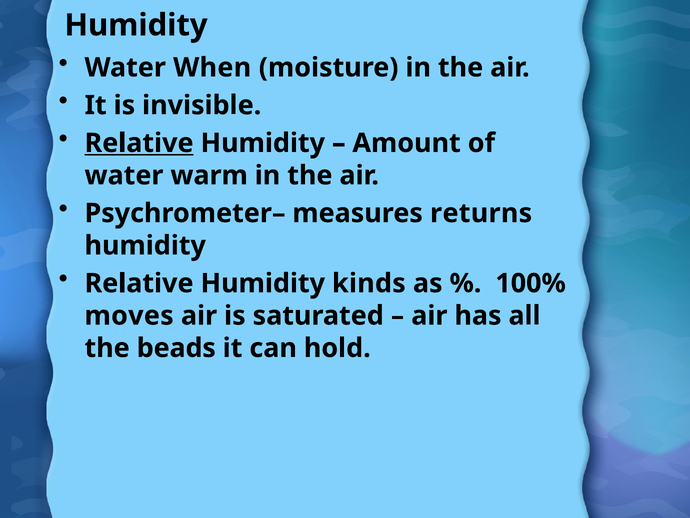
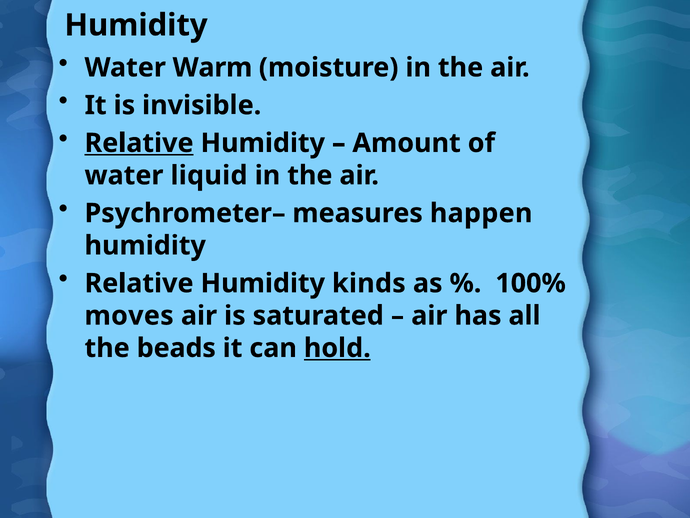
When: When -> Warm
warm: warm -> liquid
returns: returns -> happen
hold underline: none -> present
